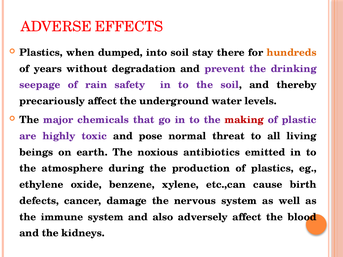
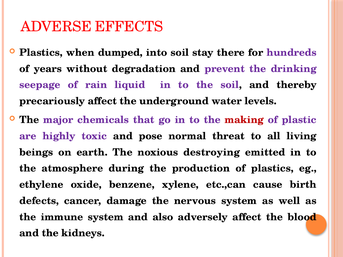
hundreds colour: orange -> purple
safety: safety -> liquid
antibiotics: antibiotics -> destroying
